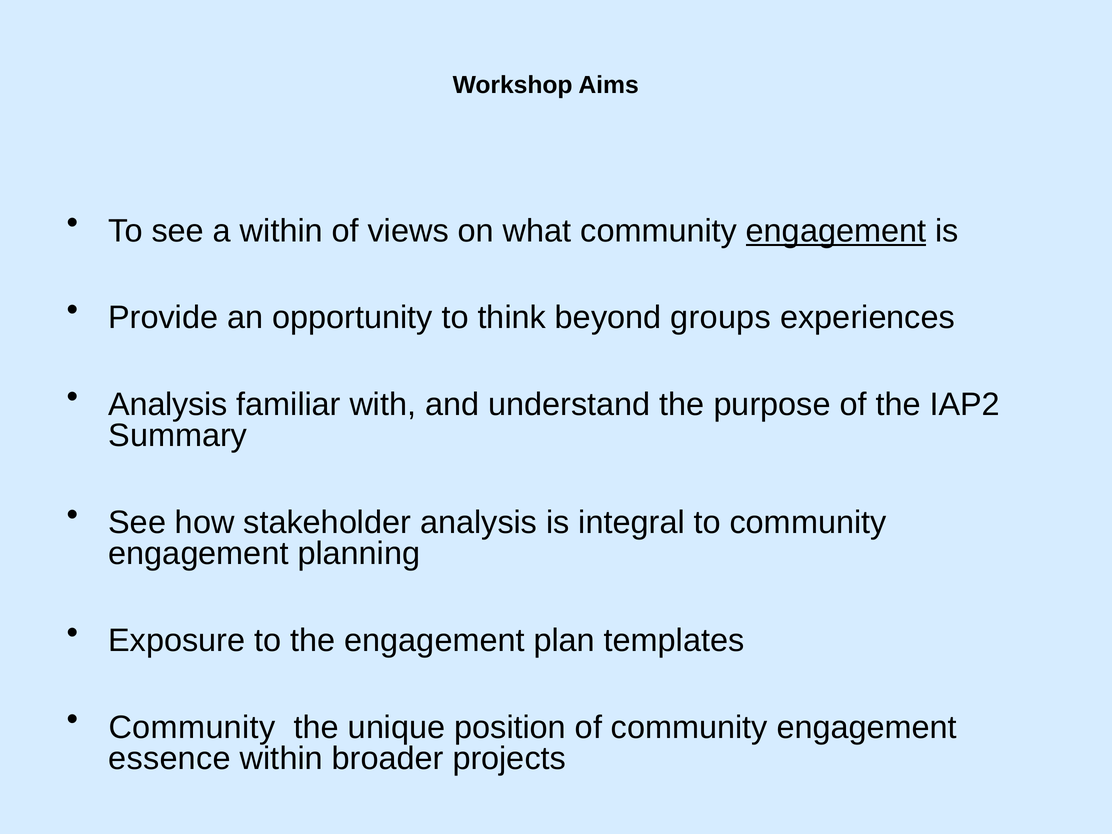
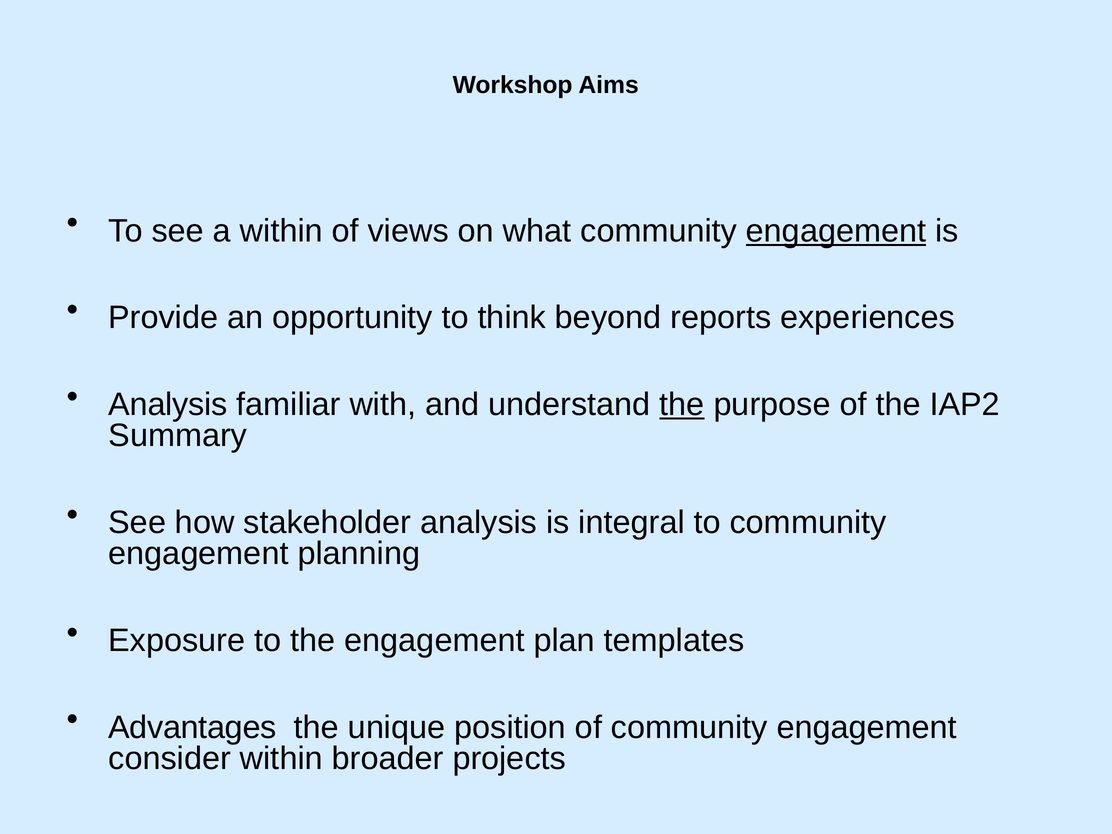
groups: groups -> reports
the at (682, 405) underline: none -> present
Community at (192, 727): Community -> Advantages
essence: essence -> consider
